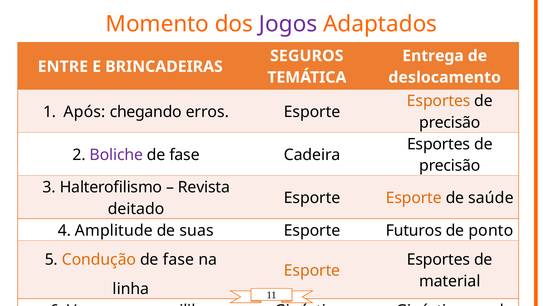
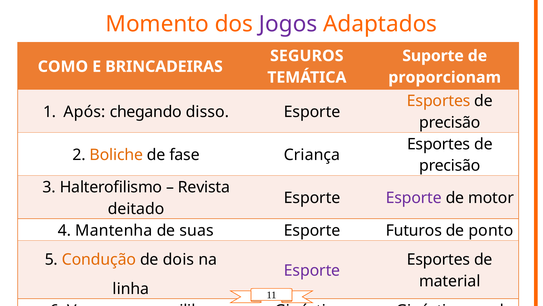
Entrega: Entrega -> Suporte
ENTRE: ENTRE -> COMO
deslocamento: deslocamento -> proporcionam
erros: erros -> disso
Boliche colour: purple -> orange
Cadeira: Cadeira -> Criança
Esporte at (414, 198) colour: orange -> purple
saúde: saúde -> motor
Amplitude: Amplitude -> Mantenha
fase at (178, 259): fase -> dois
Esporte at (312, 270) colour: orange -> purple
